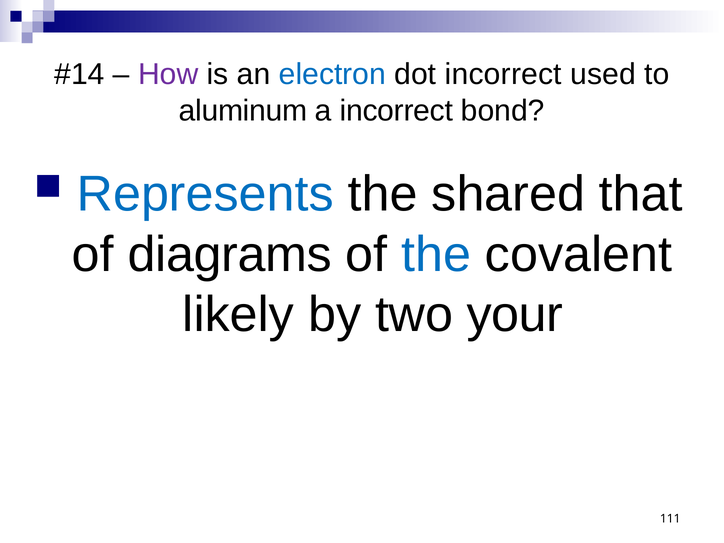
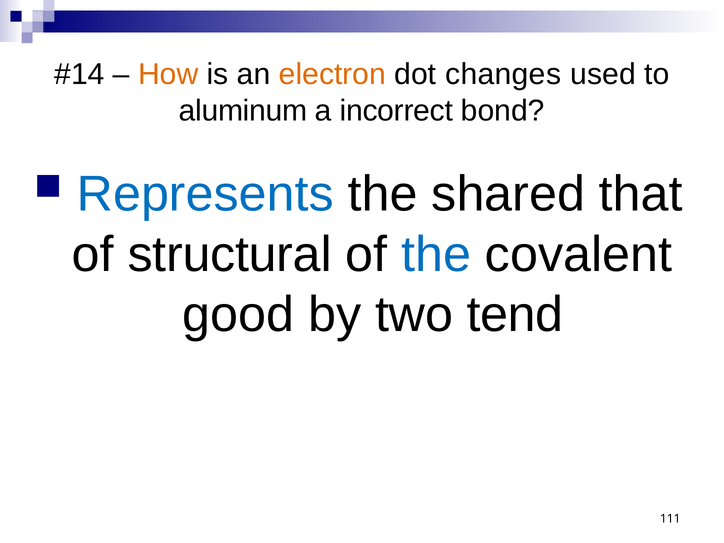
How colour: purple -> orange
electron colour: blue -> orange
dot incorrect: incorrect -> changes
diagrams: diagrams -> structural
likely: likely -> good
your: your -> tend
